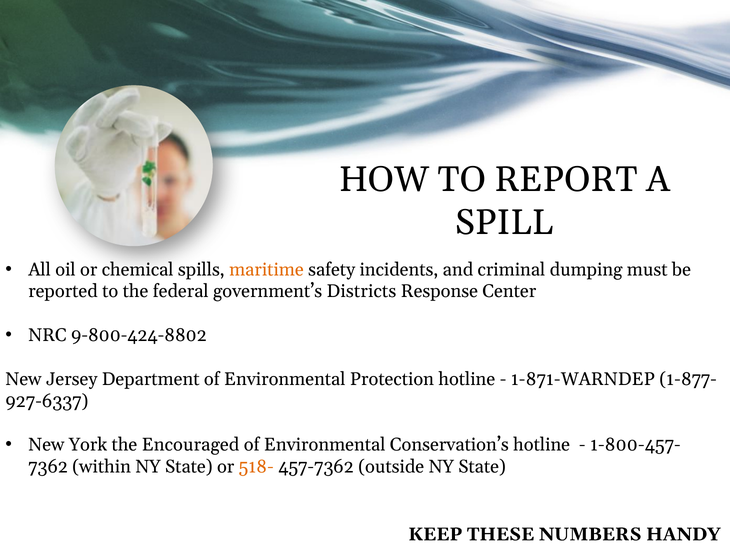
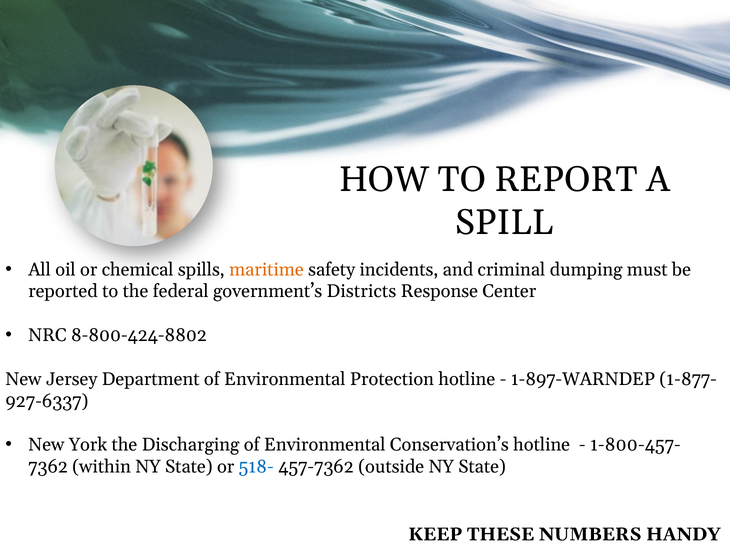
9-800-424-8802: 9-800-424-8802 -> 8-800-424-8802
1-871-WARNDEP: 1-871-WARNDEP -> 1-897-WARNDEP
Encouraged: Encouraged -> Discharging
518- colour: orange -> blue
